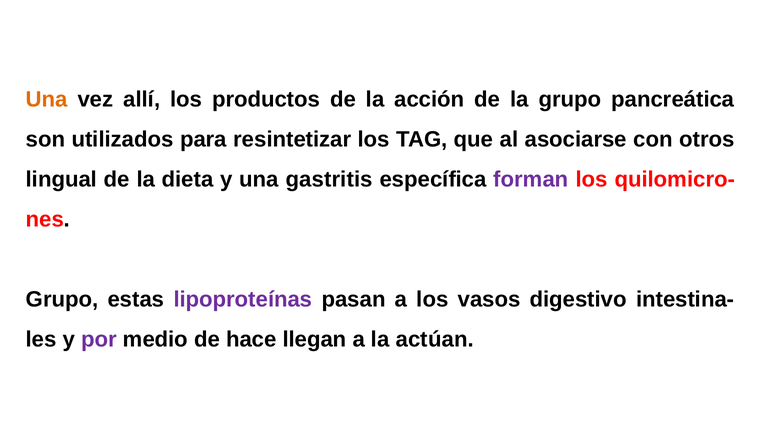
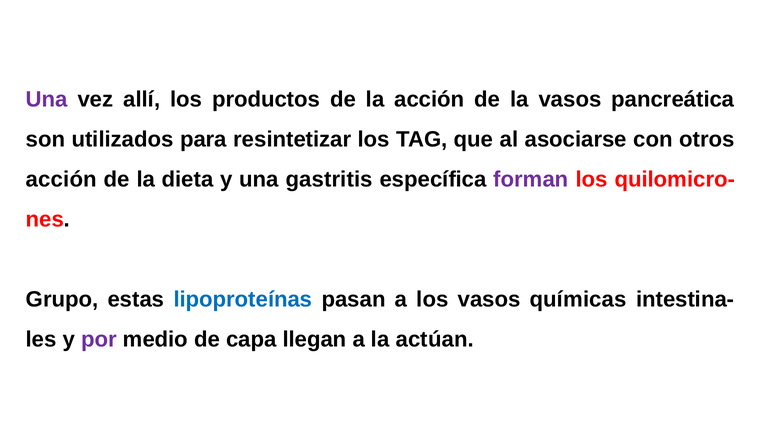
Una at (47, 99) colour: orange -> purple
la grupo: grupo -> vasos
lingual at (61, 179): lingual -> acción
lipoproteínas colour: purple -> blue
digestivo: digestivo -> químicas
hace: hace -> capa
